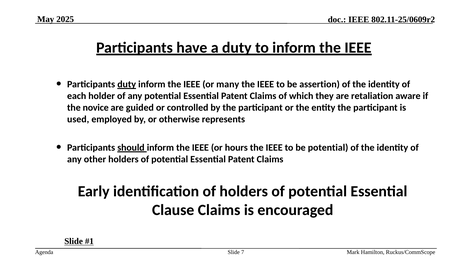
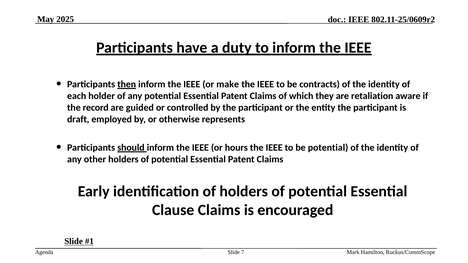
Participants duty: duty -> then
many: many -> make
assertion: assertion -> contracts
novice: novice -> record
used: used -> draft
